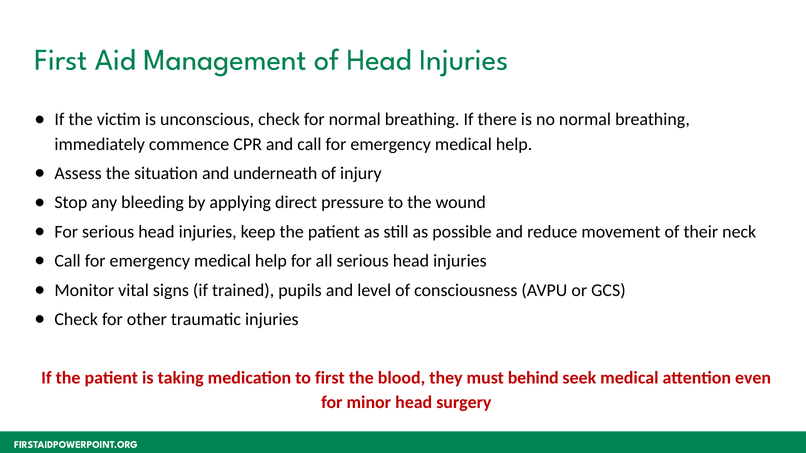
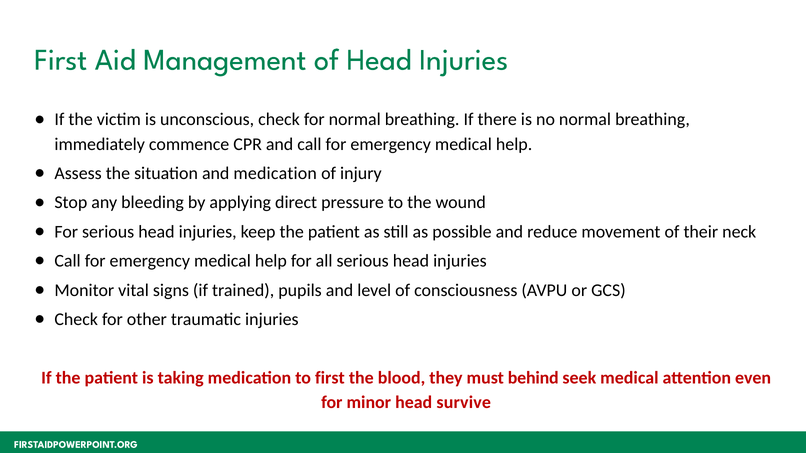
and underneath: underneath -> medication
surgery: surgery -> survive
